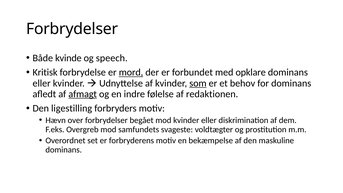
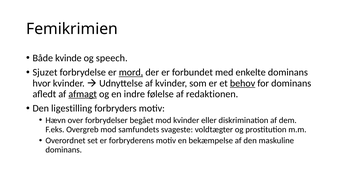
Forbrydelser at (72, 29): Forbrydelser -> Femikrimien
Kritisk: Kritisk -> Sjuzet
opklare: opklare -> enkelte
eller at (42, 83): eller -> hvor
som underline: present -> none
behov underline: none -> present
